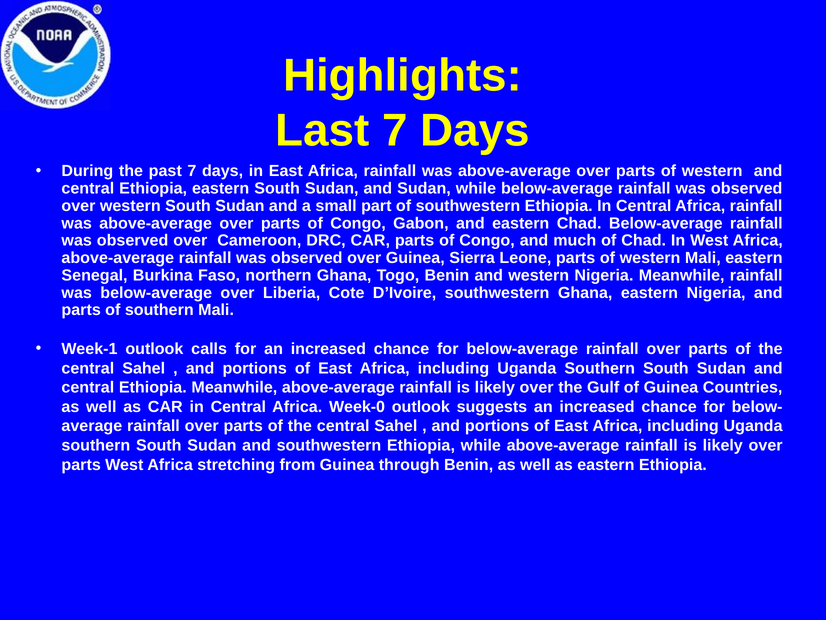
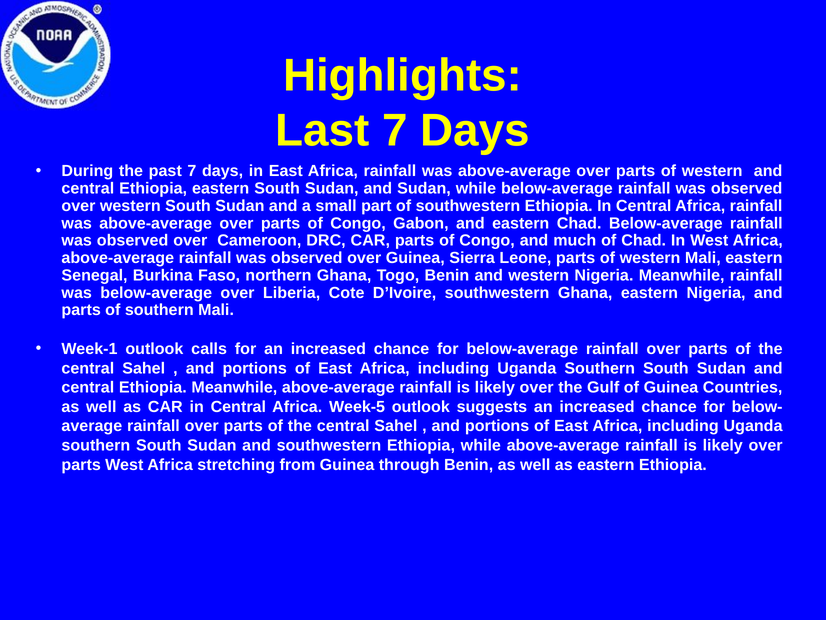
Week-0: Week-0 -> Week-5
